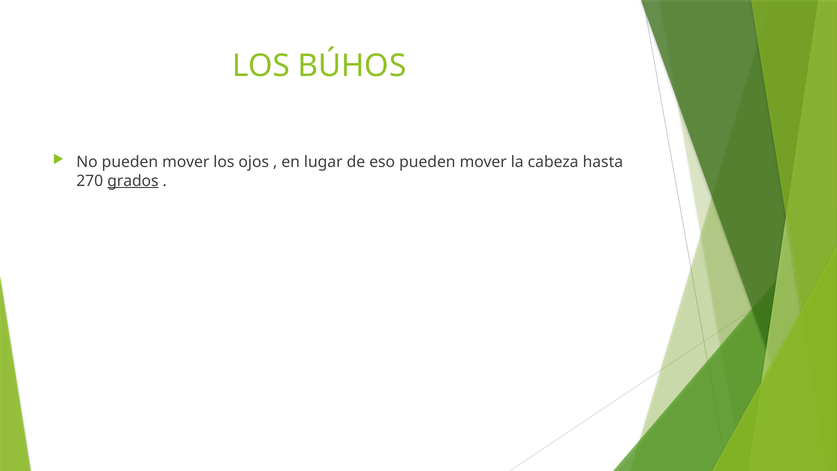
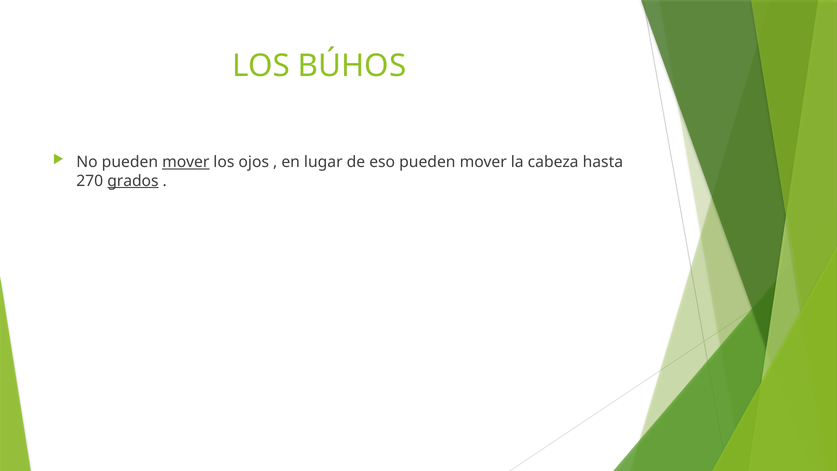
mover at (186, 162) underline: none -> present
